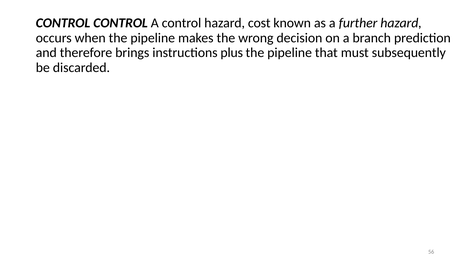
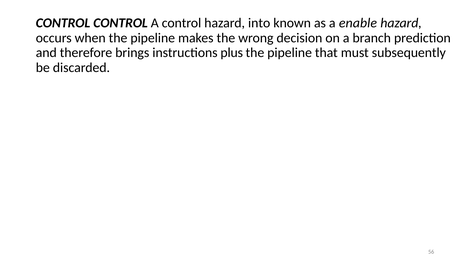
cost: cost -> into
further: further -> enable
